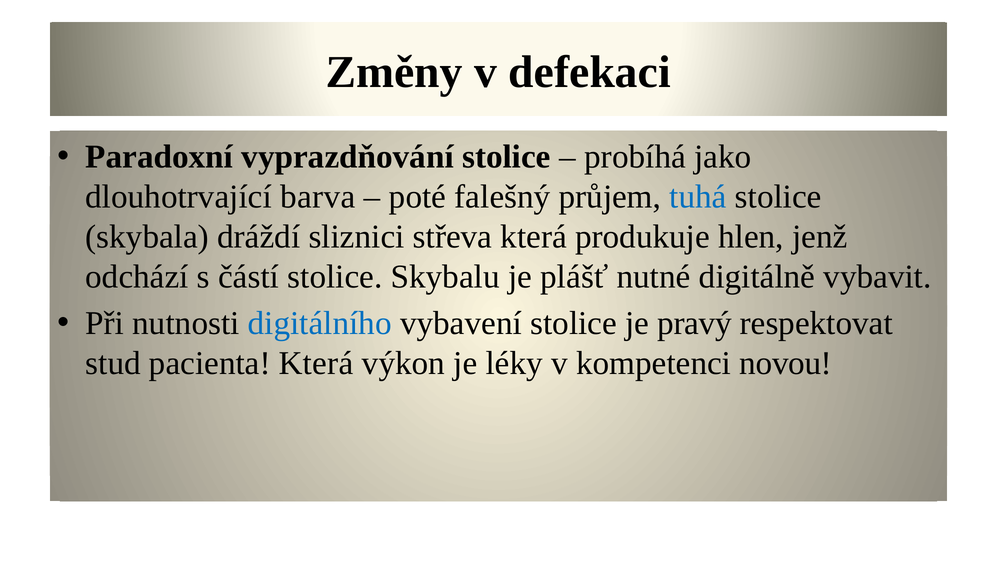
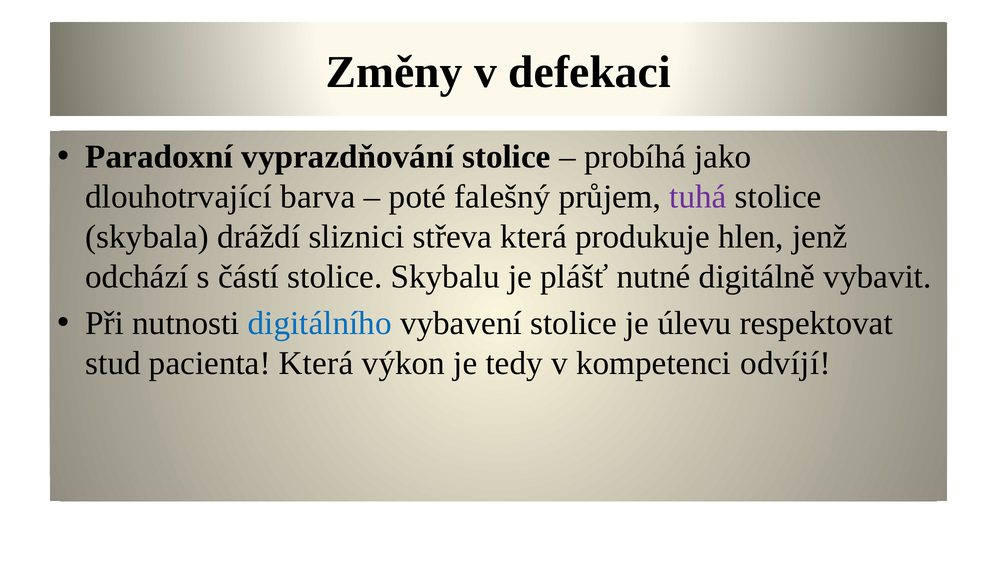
tuhá colour: blue -> purple
pravý: pravý -> úlevu
léky: léky -> tedy
novou: novou -> odvíjí
